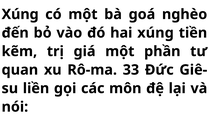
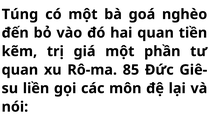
Xúng at (20, 14): Xúng -> Túng
hai xúng: xúng -> quan
33: 33 -> 85
